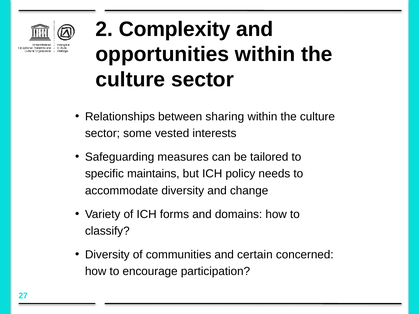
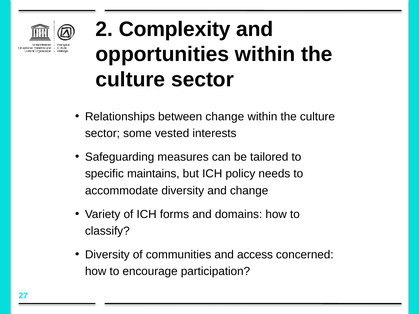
between sharing: sharing -> change
certain: certain -> access
